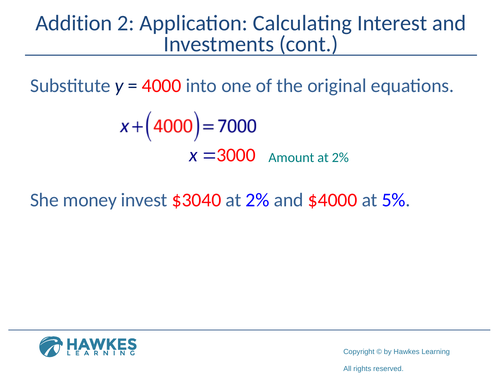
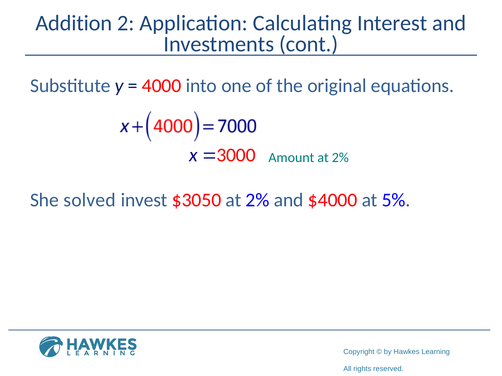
money: money -> solved
$3040: $3040 -> $3050
